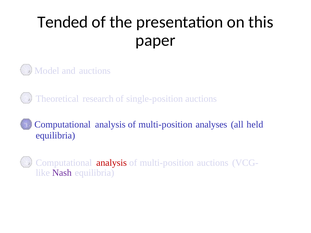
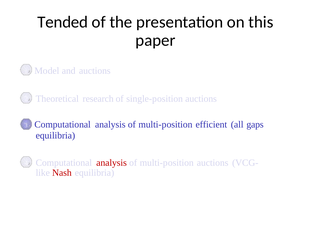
analyses: analyses -> efficient
held: held -> gaps
Nash colour: purple -> red
